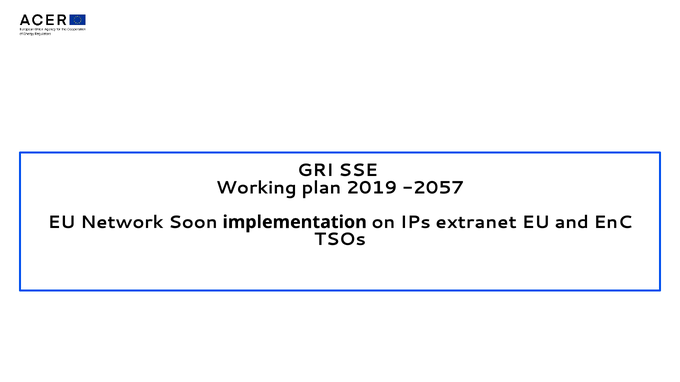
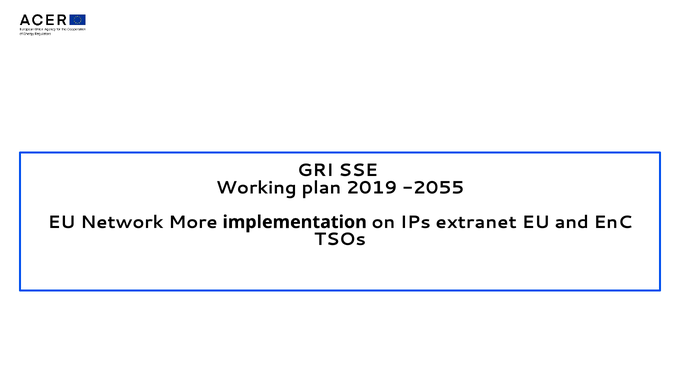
2057: 2057 -> 2055
Soon: Soon -> More
